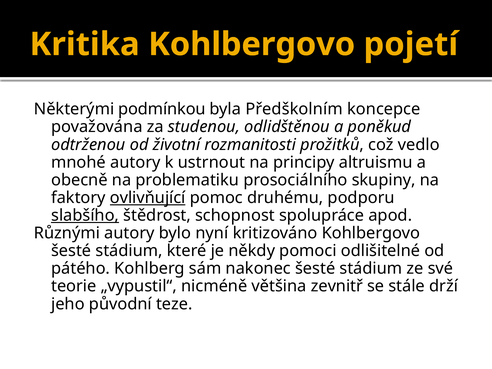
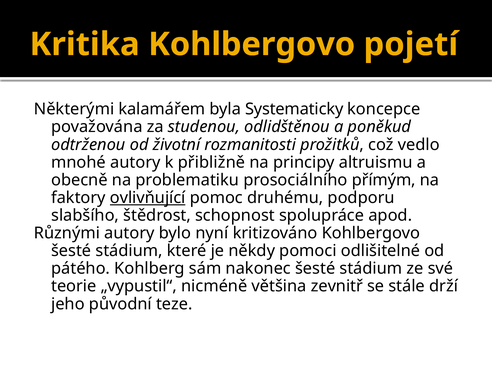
podmínkou: podmínkou -> kalamářem
Předškolním: Předškolním -> Systematicky
ustrnout: ustrnout -> přibližně
skupiny: skupiny -> přímým
slabšího underline: present -> none
